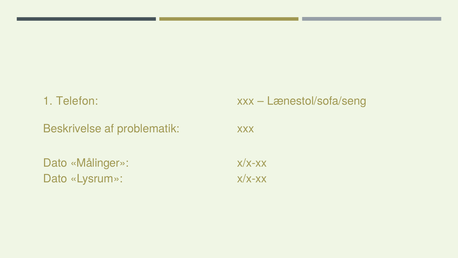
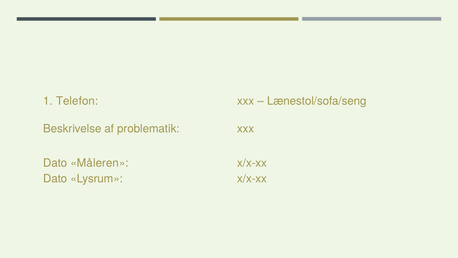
Målinger: Målinger -> Måleren
